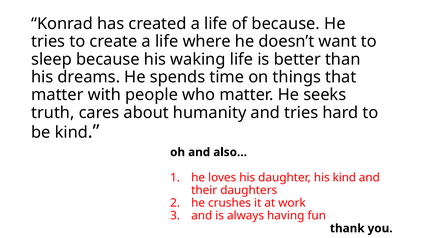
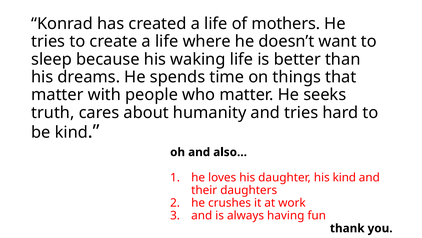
of because: because -> mothers
